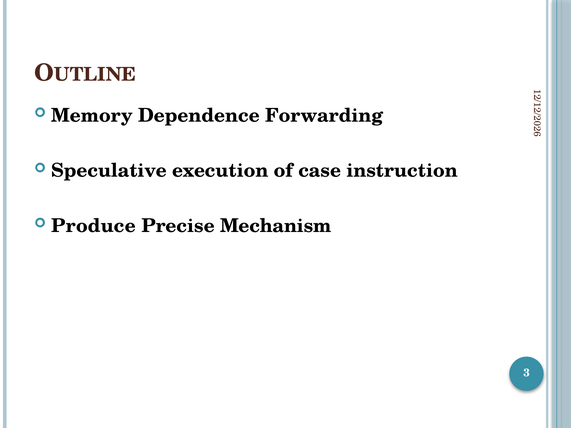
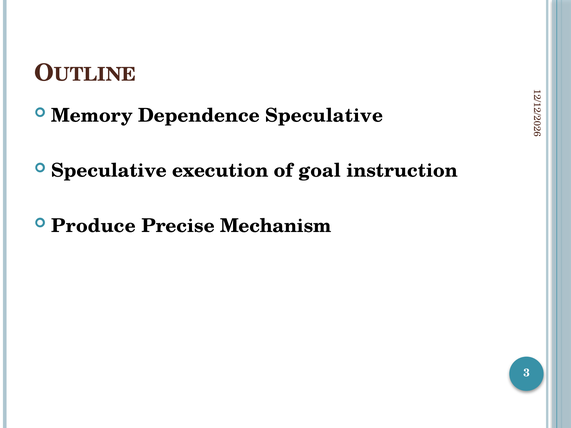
Dependence Forwarding: Forwarding -> Speculative
case: case -> goal
